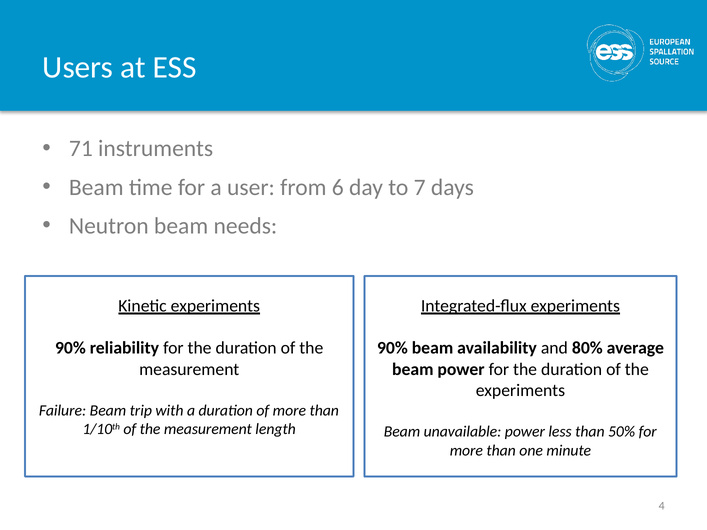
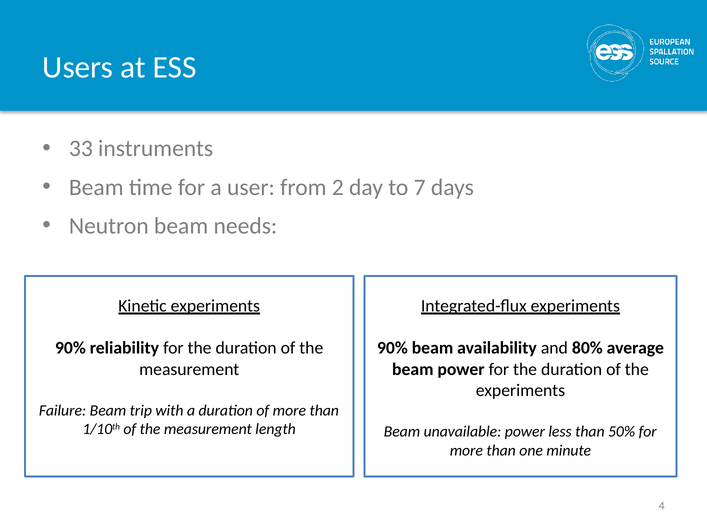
71: 71 -> 33
6: 6 -> 2
